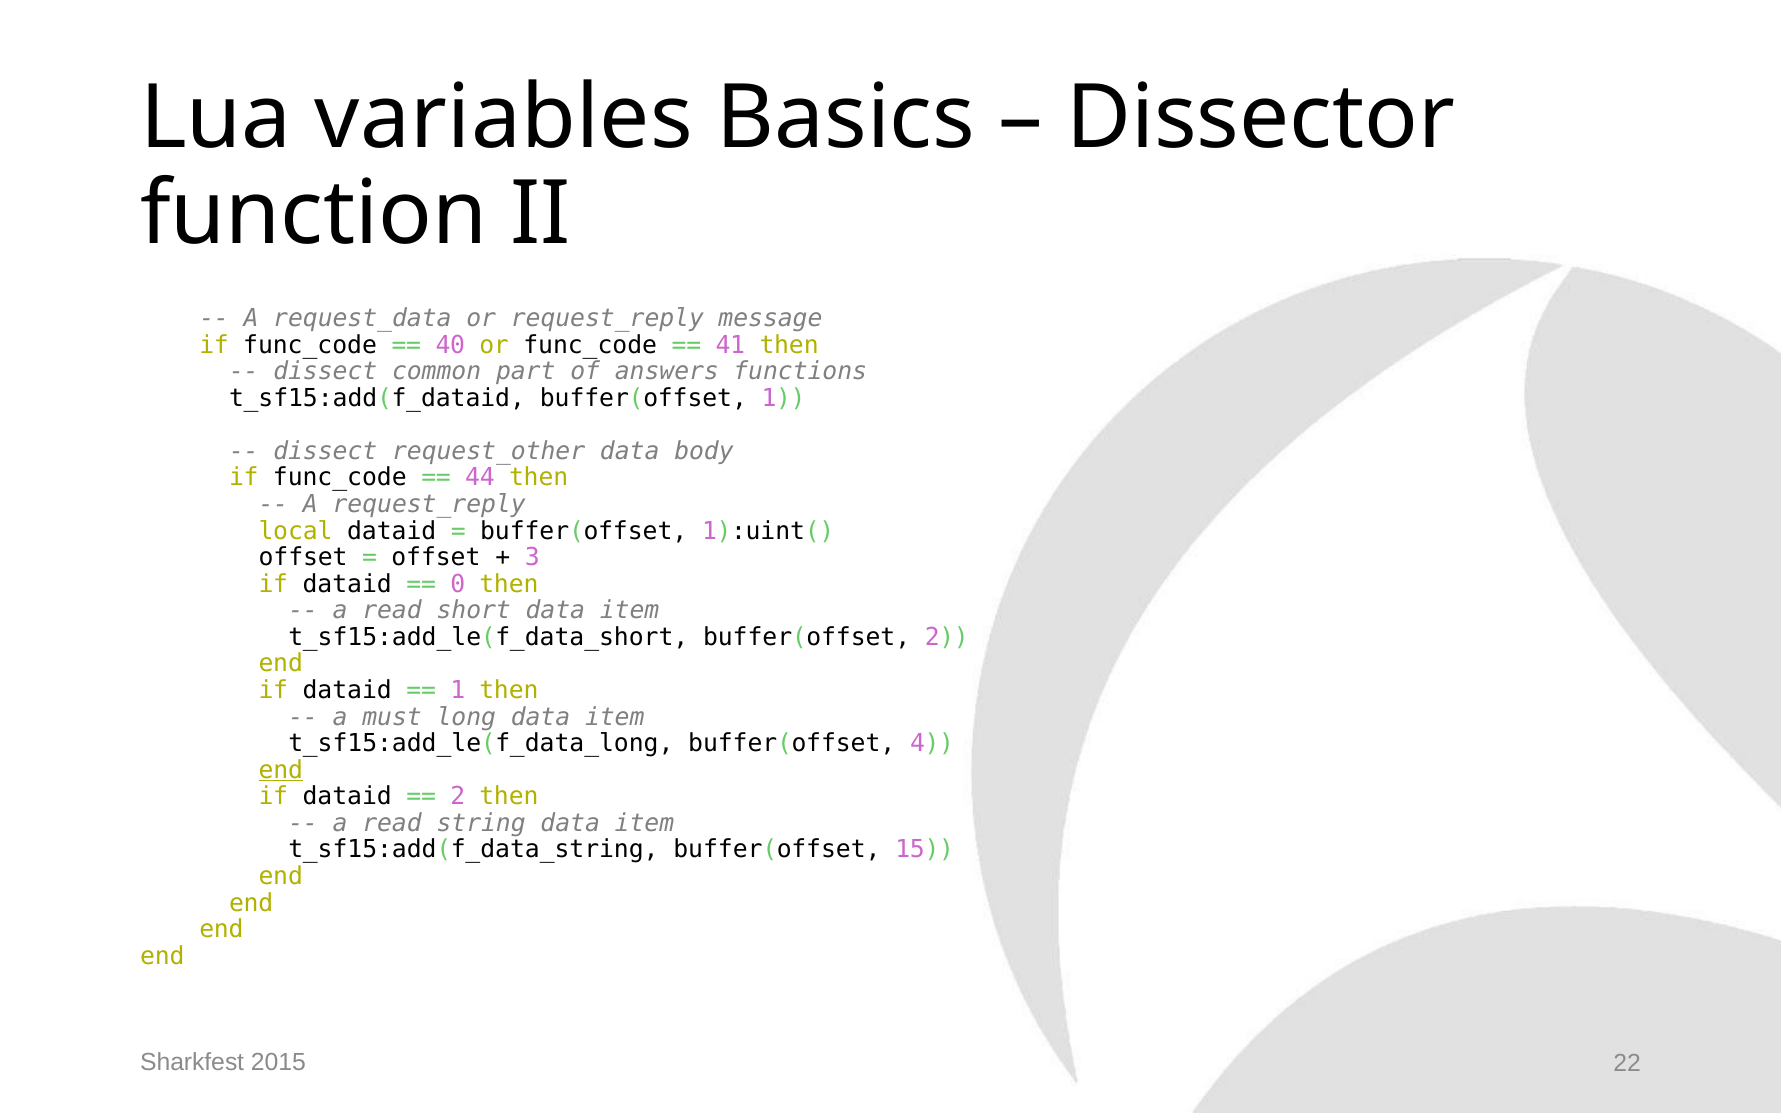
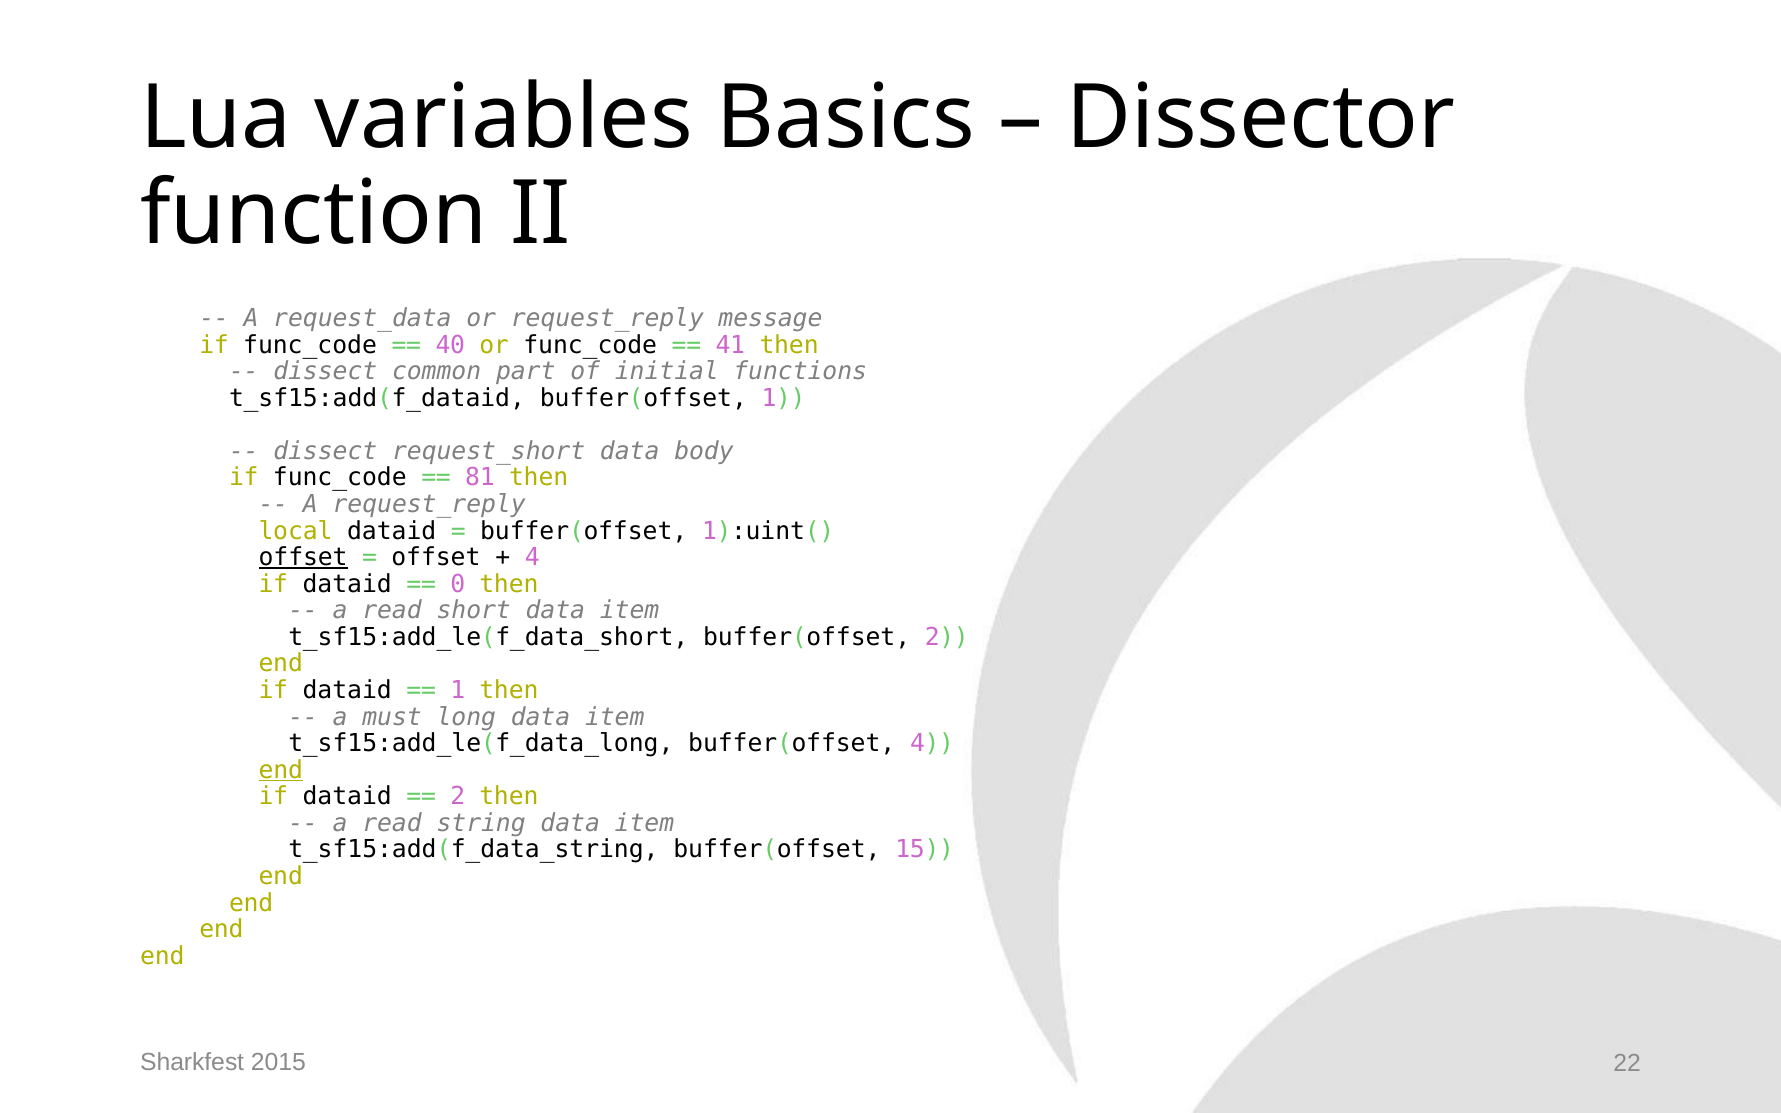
answers: answers -> initial
request_other: request_other -> request_short
44: 44 -> 81
offset at (303, 557) underline: none -> present
3 at (532, 557): 3 -> 4
